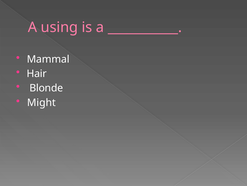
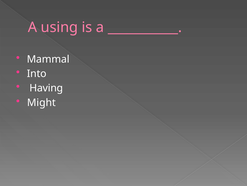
Hair: Hair -> Into
Blonde: Blonde -> Having
